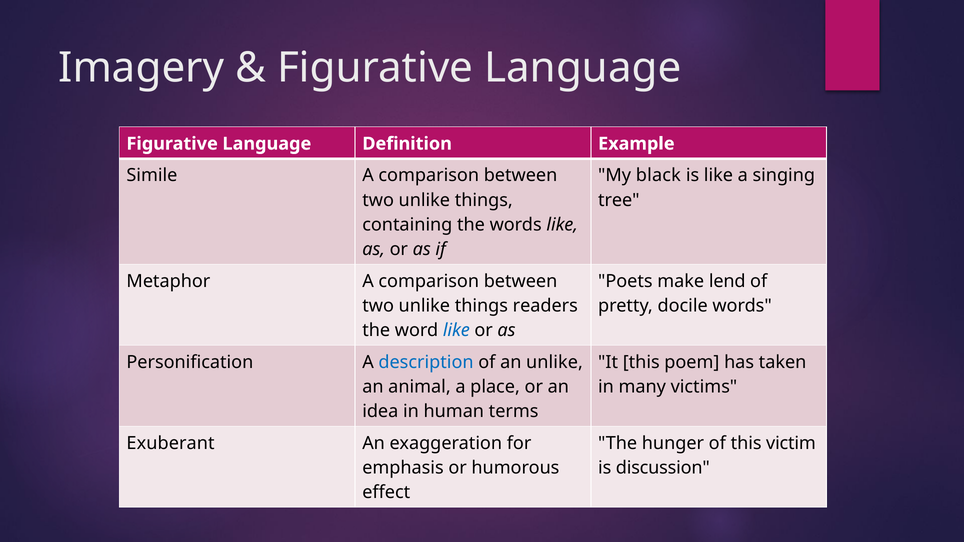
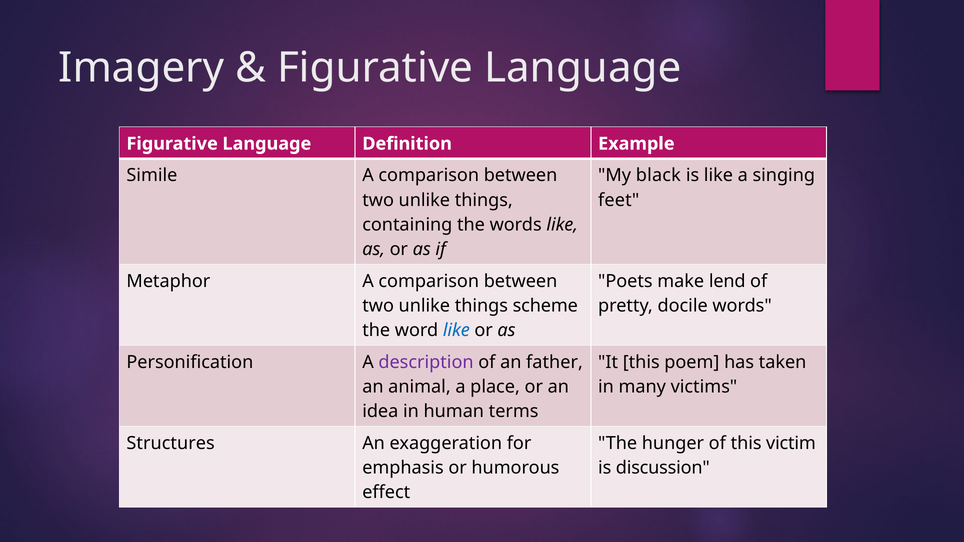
tree: tree -> feet
readers: readers -> scheme
description colour: blue -> purple
an unlike: unlike -> father
Exuberant: Exuberant -> Structures
